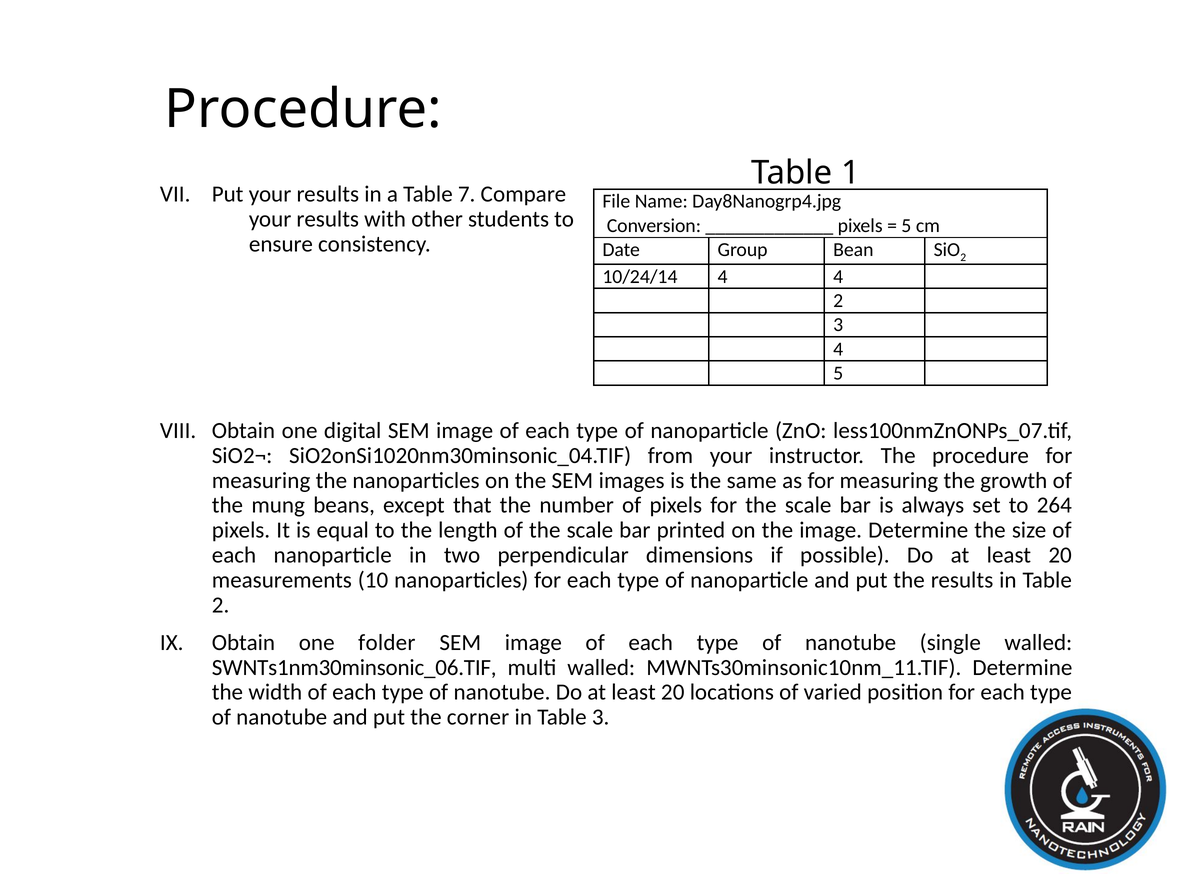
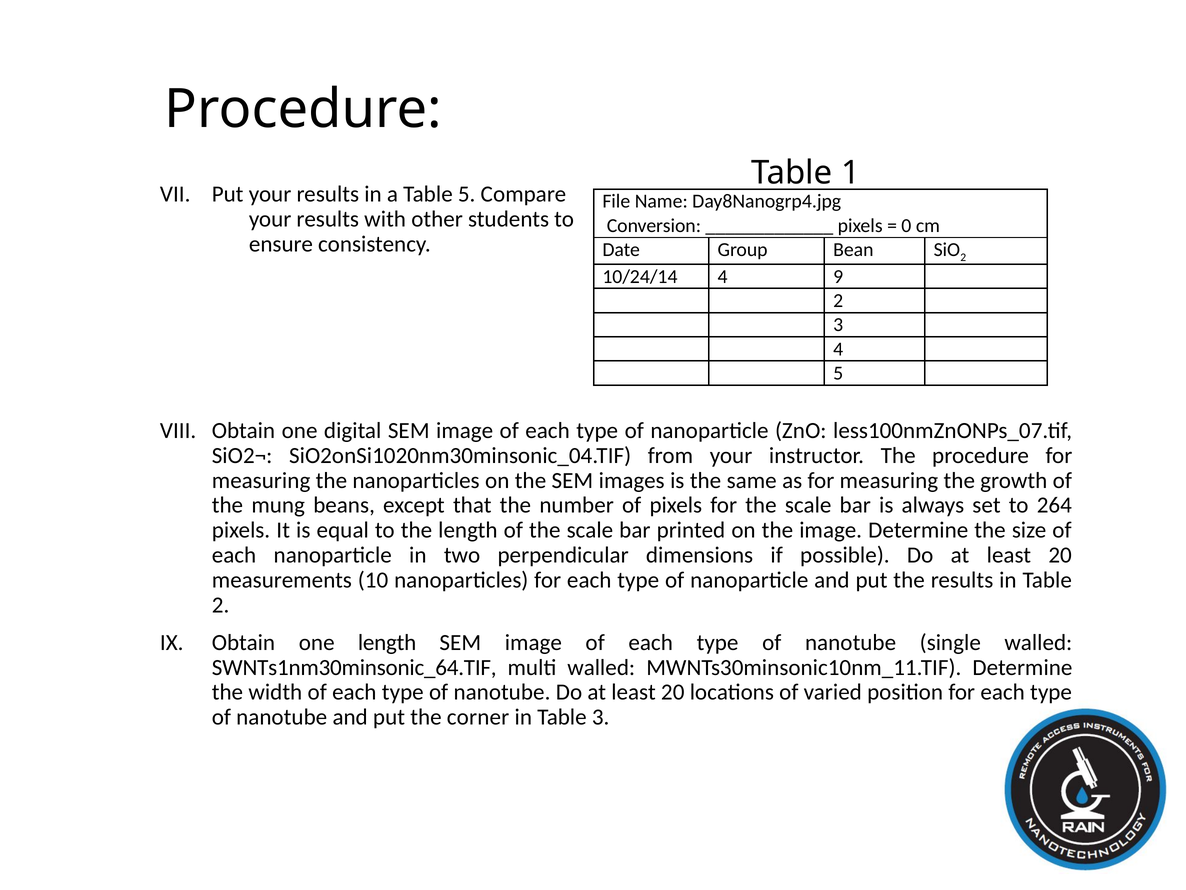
Table 7: 7 -> 5
5 at (906, 225): 5 -> 0
4 4: 4 -> 9
one folder: folder -> length
SWNTs1nm30minsonic_06.TIF: SWNTs1nm30minsonic_06.TIF -> SWNTs1nm30minsonic_64.TIF
